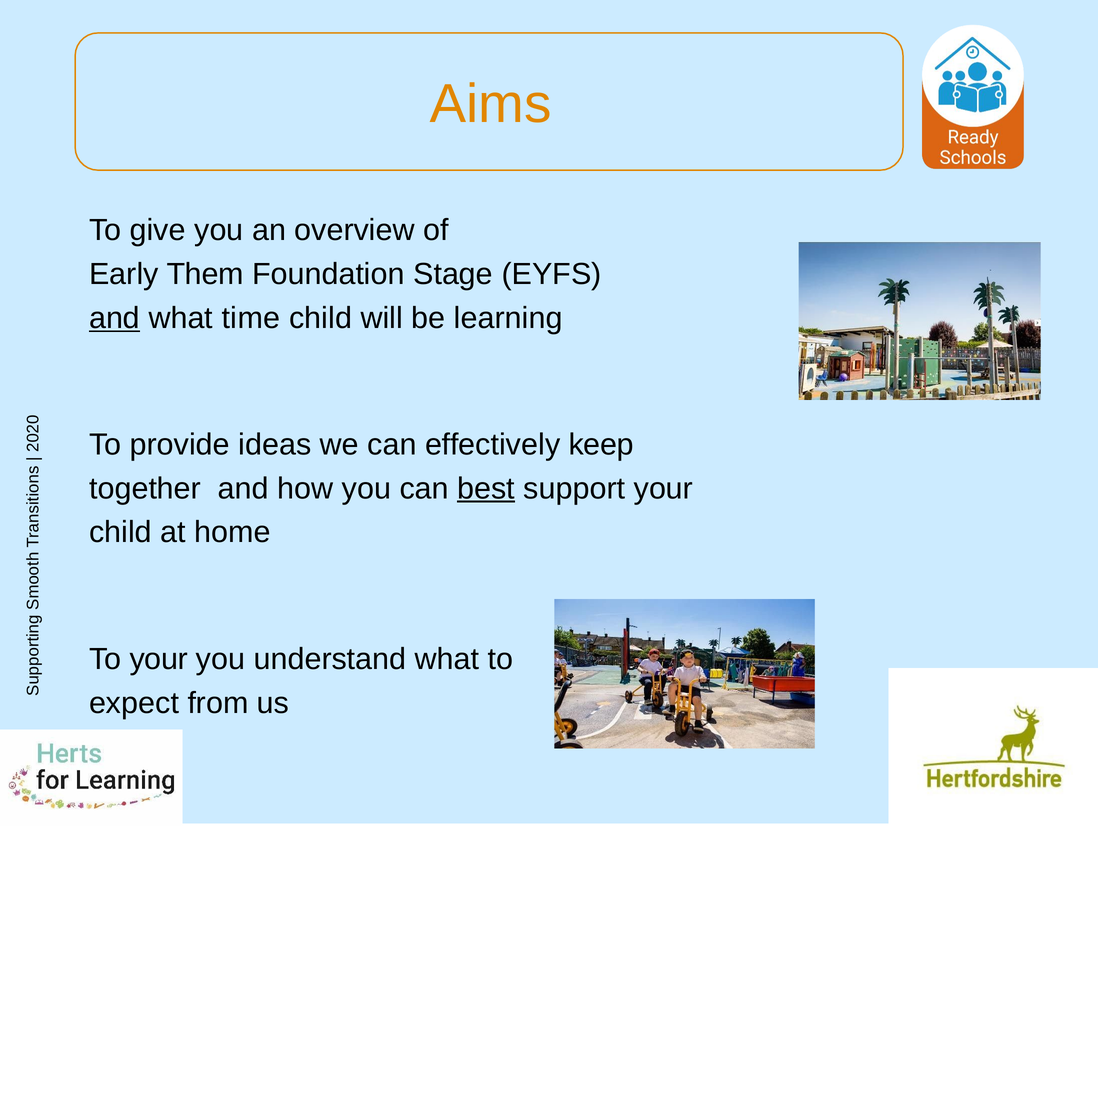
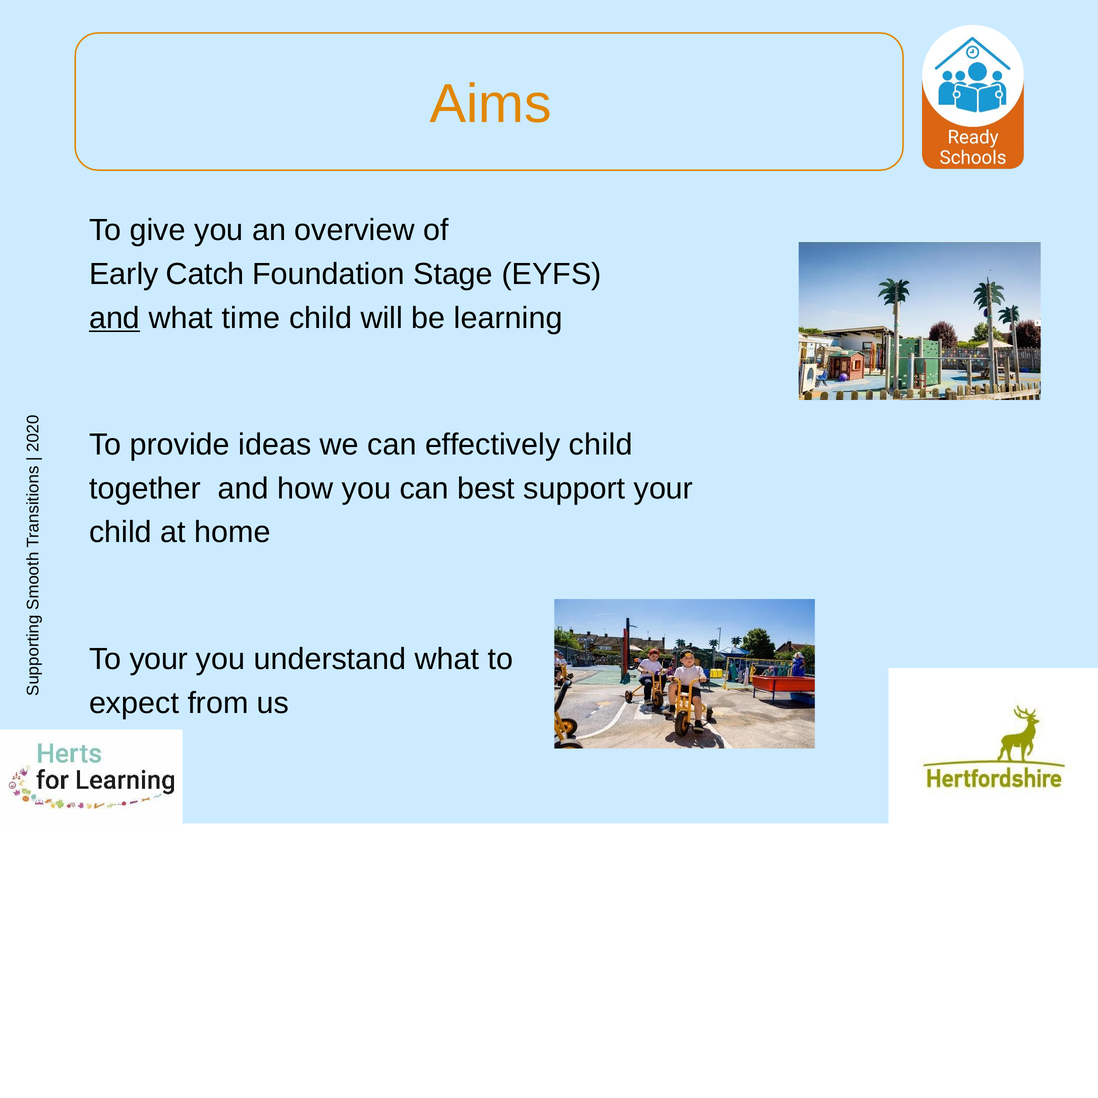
Them: Them -> Catch
effectively keep: keep -> child
best underline: present -> none
